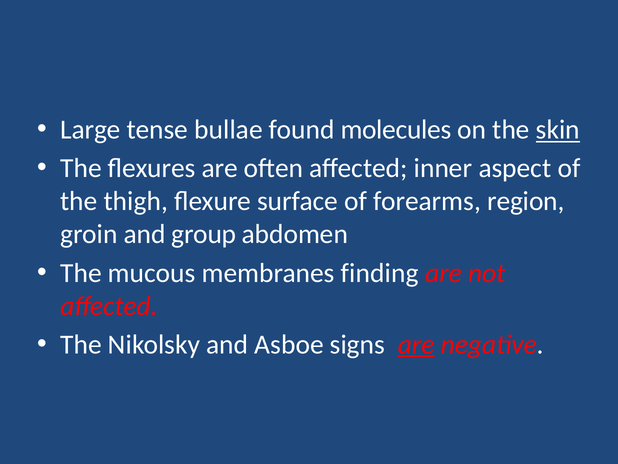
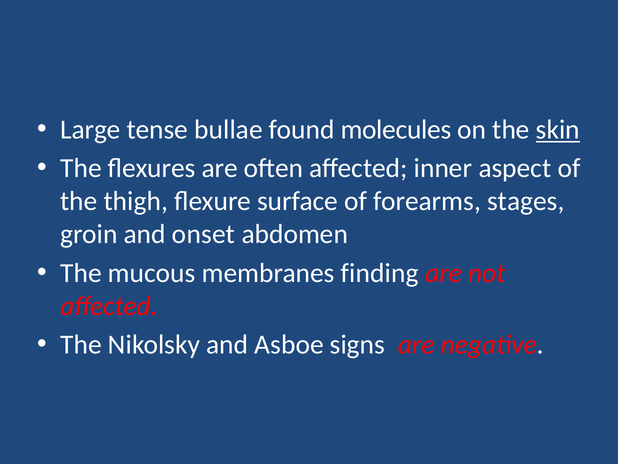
region: region -> stages
group: group -> onset
are at (416, 344) underline: present -> none
